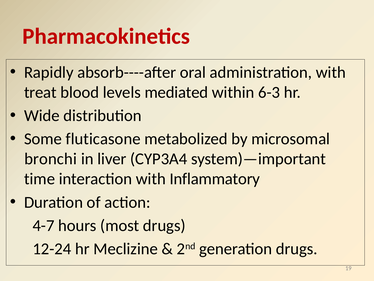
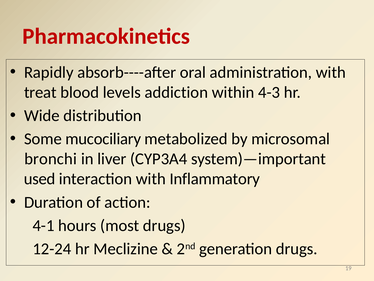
mediated: mediated -> addiction
6-3: 6-3 -> 4-3
fluticasone: fluticasone -> mucociliary
time: time -> used
4-7: 4-7 -> 4-1
